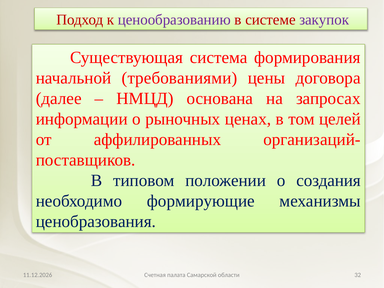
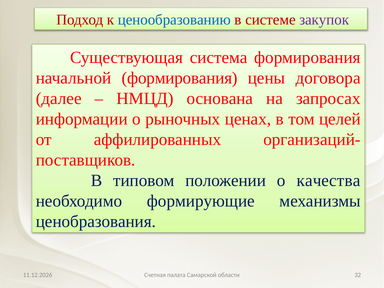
ценообразованию colour: purple -> blue
начальной требованиями: требованиями -> формирования
создания: создания -> качества
